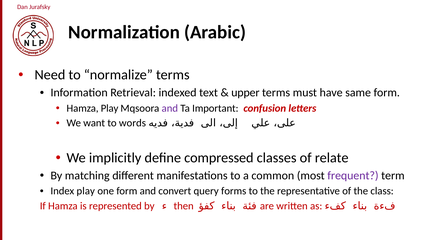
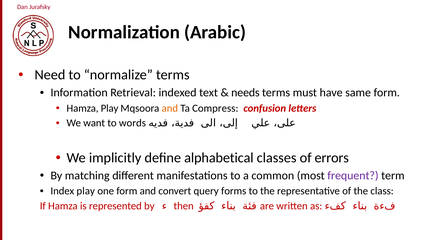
upper: upper -> needs
and at (170, 108) colour: purple -> orange
Important: Important -> Compress
compressed: compressed -> alphabetical
relate: relate -> errors
